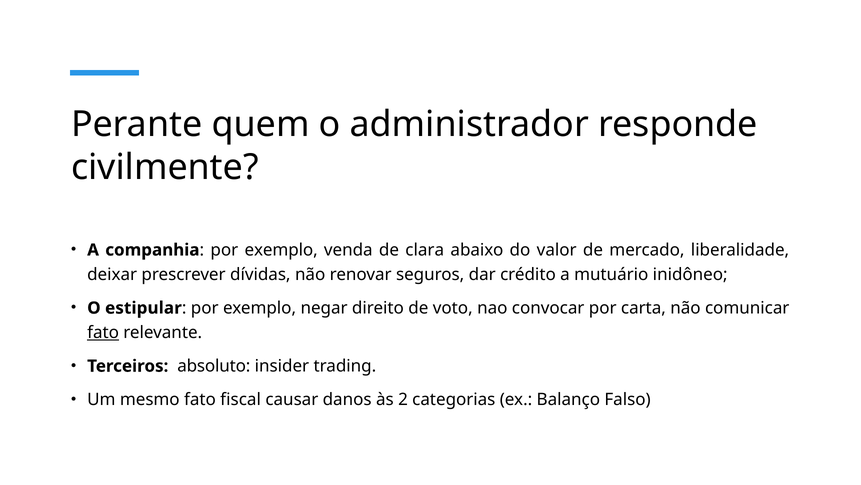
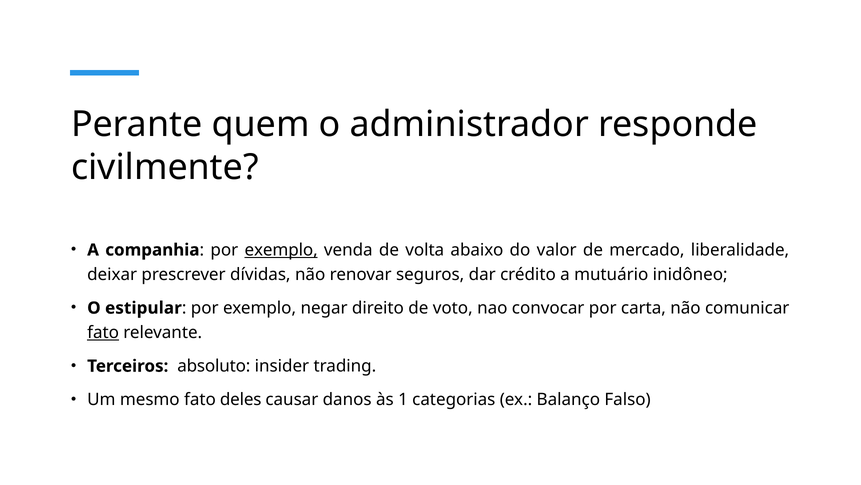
exemplo at (281, 250) underline: none -> present
clara: clara -> volta
fiscal: fiscal -> deles
2: 2 -> 1
